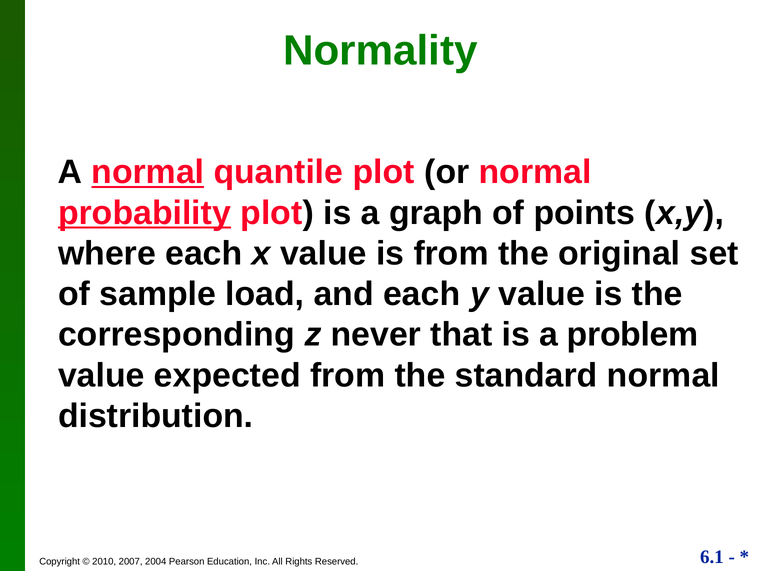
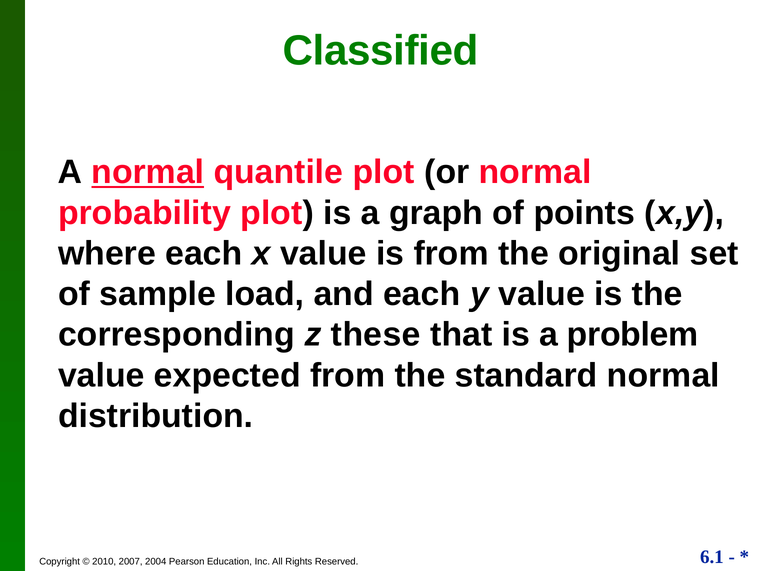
Normality: Normality -> Classified
probability underline: present -> none
never: never -> these
